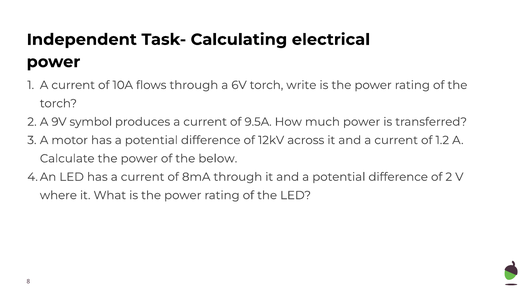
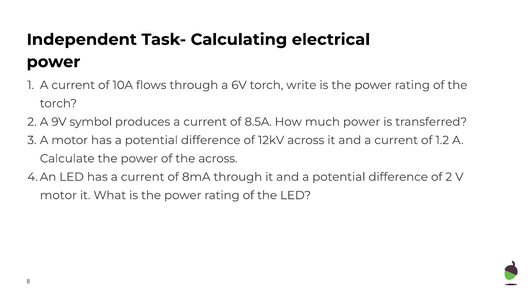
9.5A: 9.5A -> 8.5A
the below: below -> across
where at (58, 195): where -> motor
